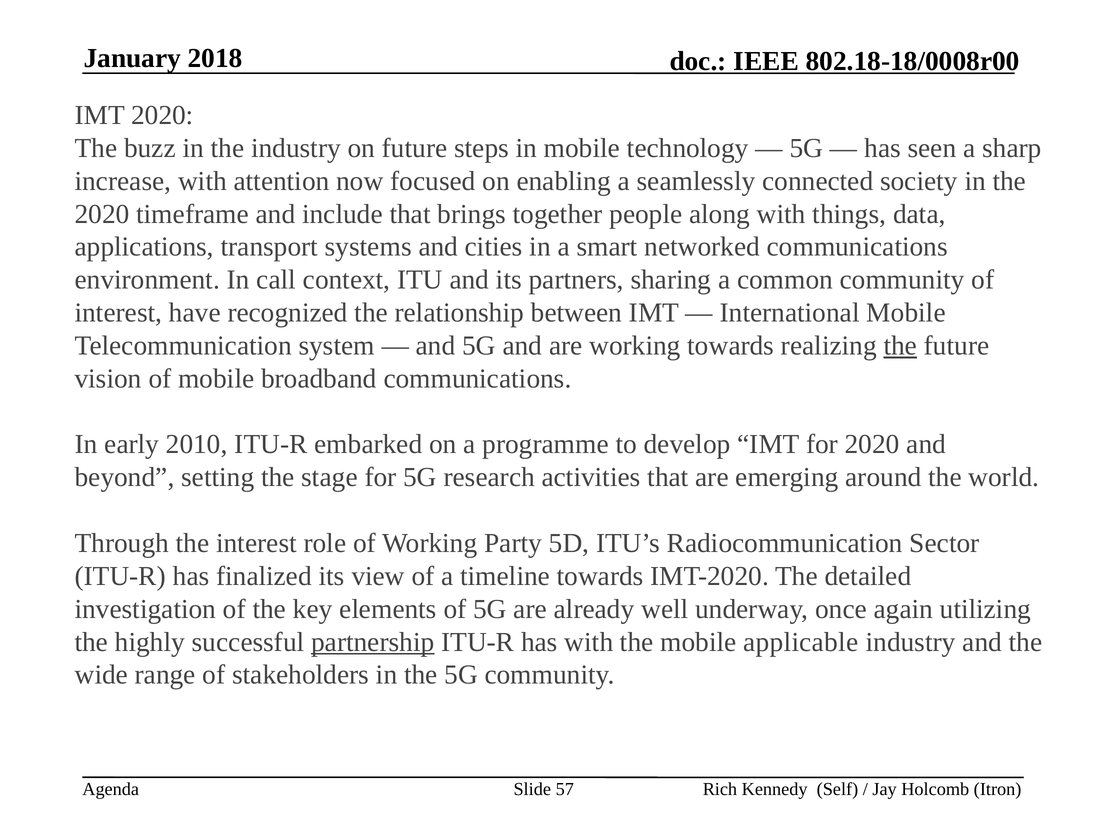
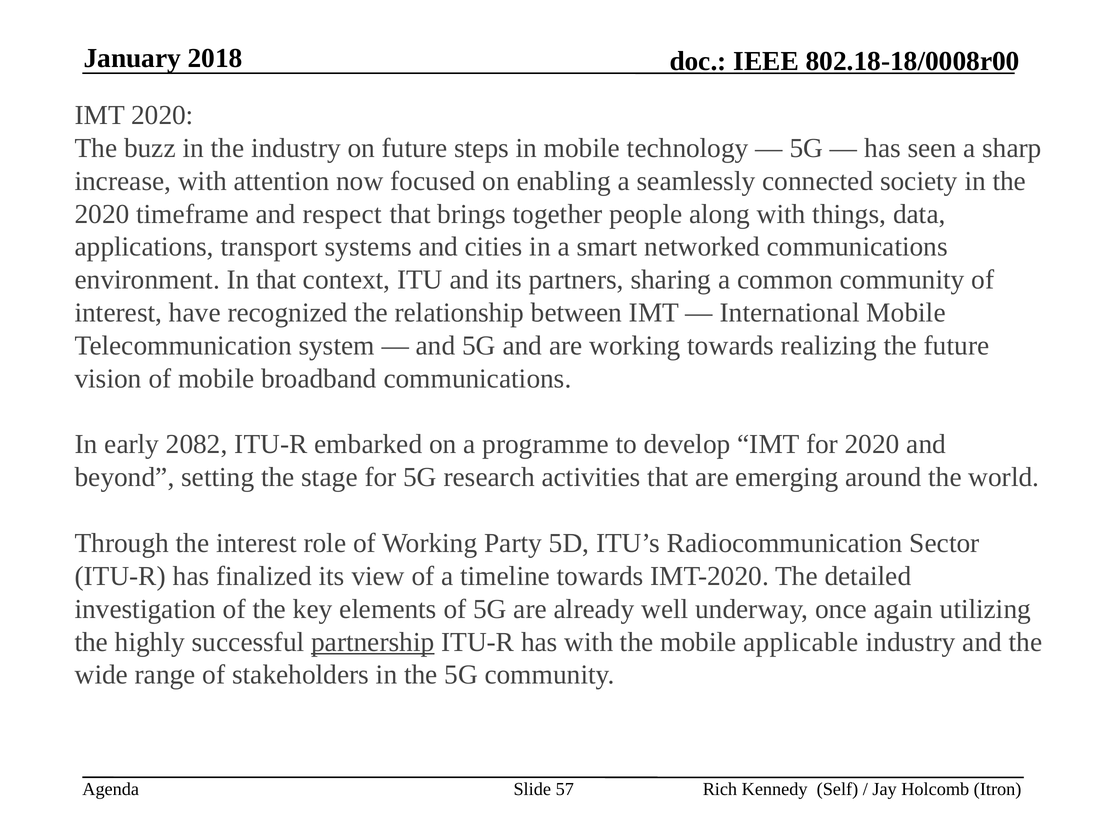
include: include -> respect
In call: call -> that
the at (900, 346) underline: present -> none
2010: 2010 -> 2082
